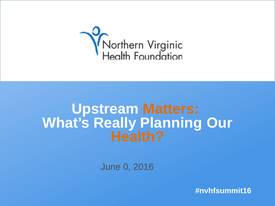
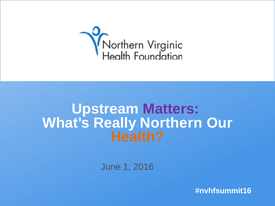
Matters colour: orange -> purple
Planning: Planning -> Northern
0: 0 -> 1
